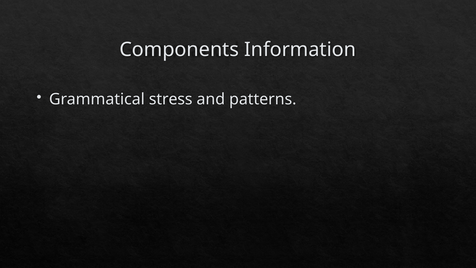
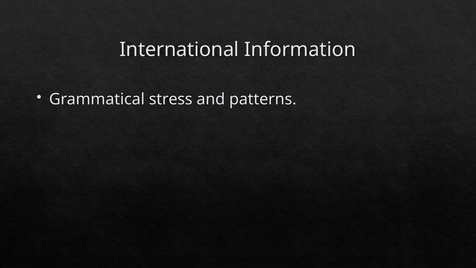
Components: Components -> International
